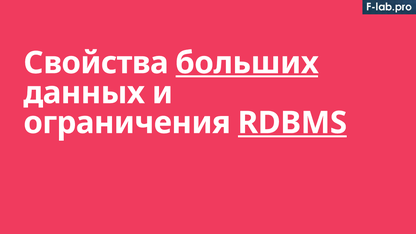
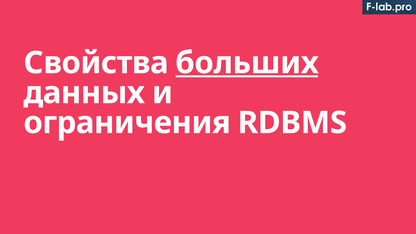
RDBMS underline: present -> none
